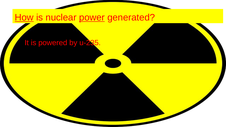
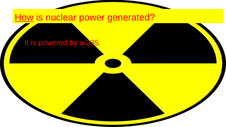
power underline: present -> none
